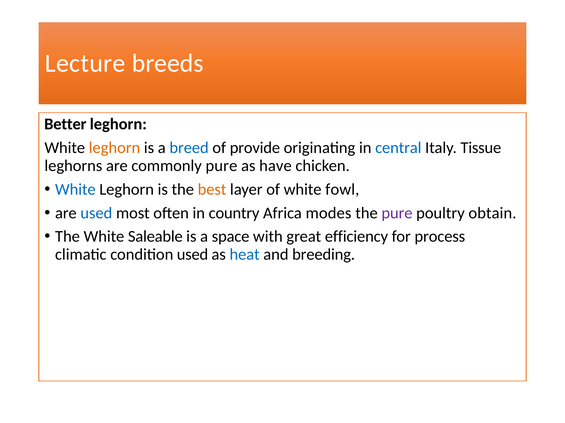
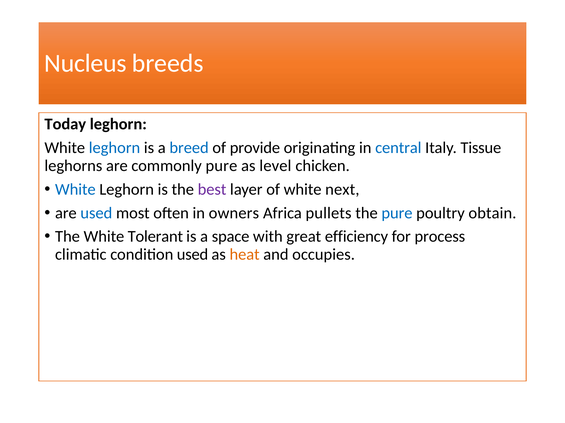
Lecture: Lecture -> Nucleus
Better: Better -> Today
leghorn at (115, 148) colour: orange -> blue
have: have -> level
best colour: orange -> purple
fowl: fowl -> next
country: country -> owners
modes: modes -> pullets
pure at (397, 213) colour: purple -> blue
Saleable: Saleable -> Tolerant
heat colour: blue -> orange
breeding: breeding -> occupies
